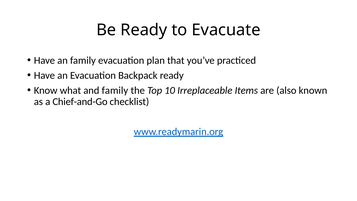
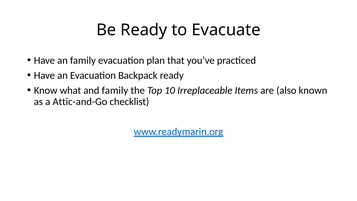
Chief-and-Go: Chief-and-Go -> Attic-and-Go
